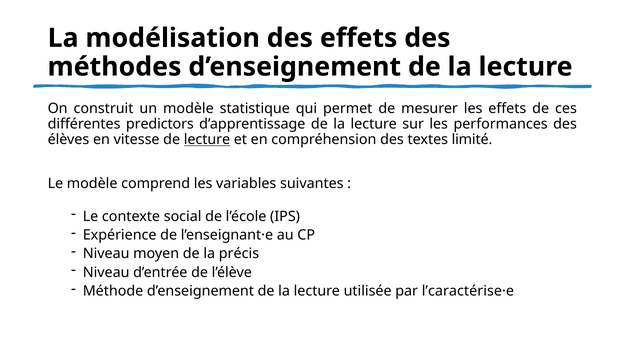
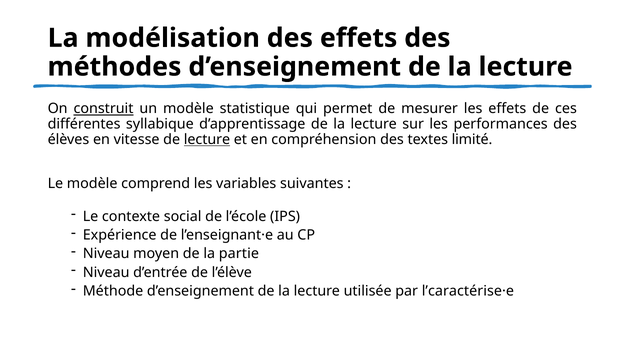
construit underline: none -> present
predictors: predictors -> syllabique
précis: précis -> partie
